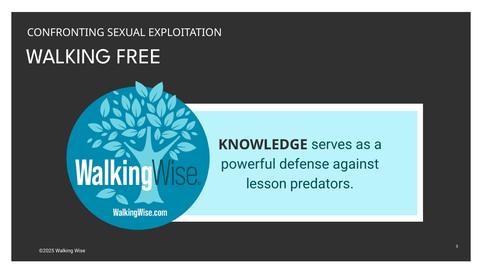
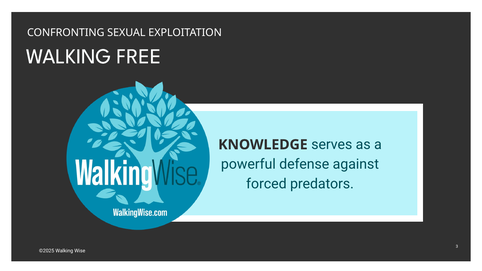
lesson: lesson -> forced
